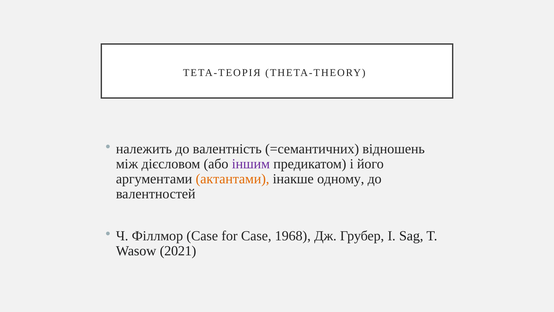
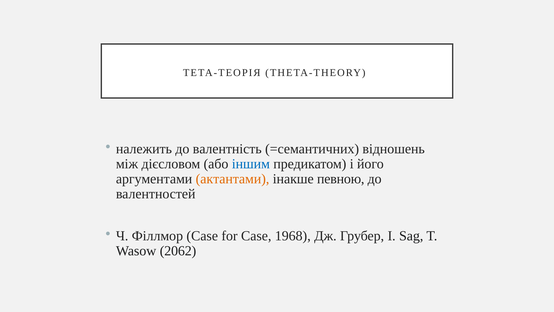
іншим colour: purple -> blue
одному: одному -> певною
2021: 2021 -> 2062
